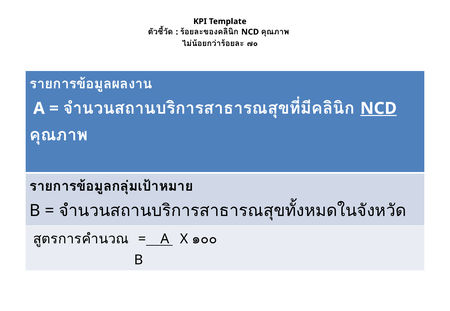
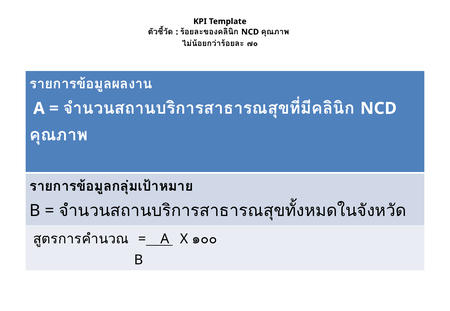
NCD at (378, 109) underline: present -> none
